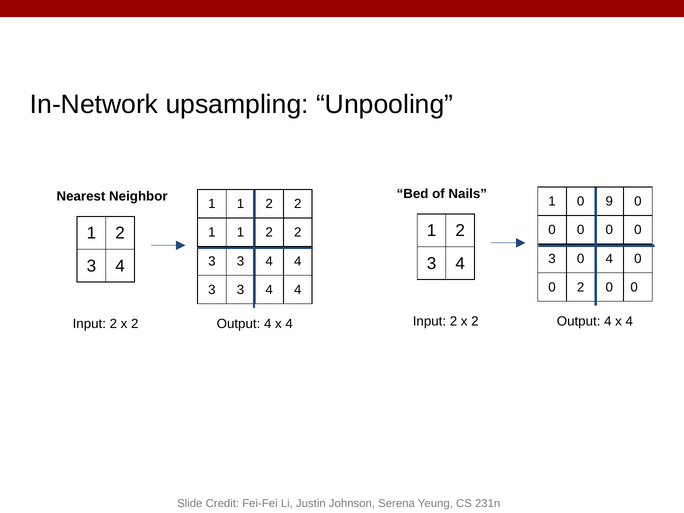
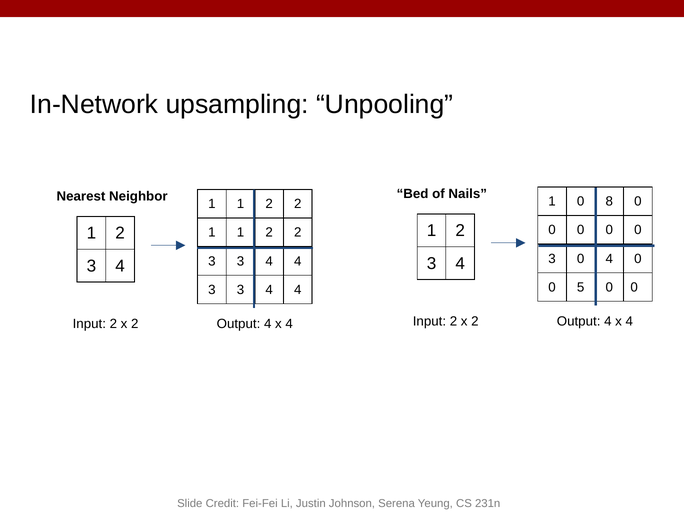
9: 9 -> 8
0 2: 2 -> 5
